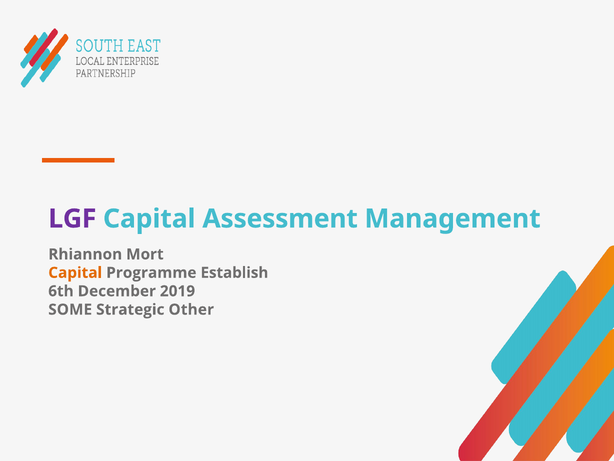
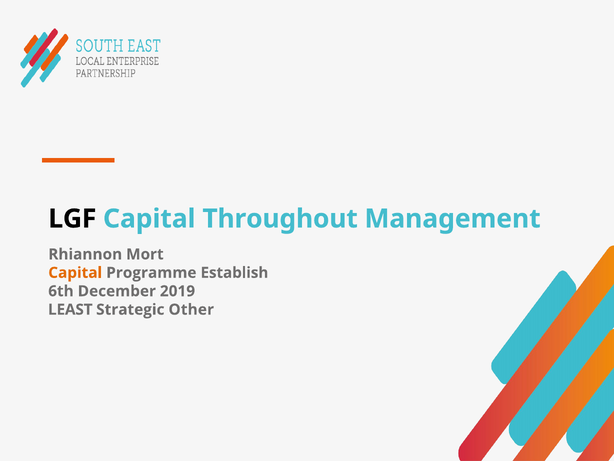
LGF colour: purple -> black
Assessment: Assessment -> Throughout
SOME: SOME -> LEAST
